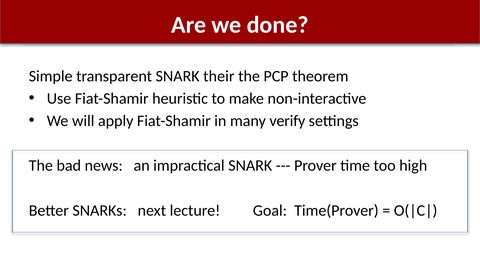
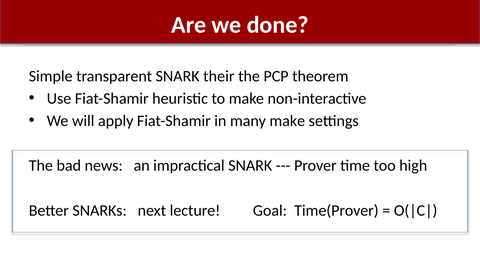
many verify: verify -> make
